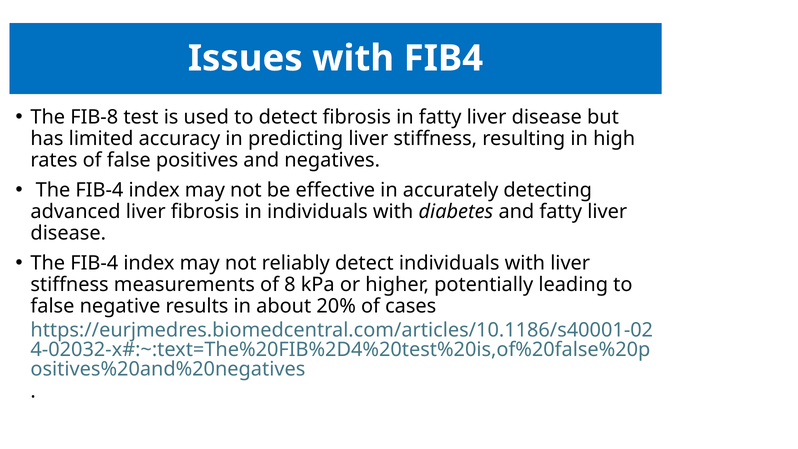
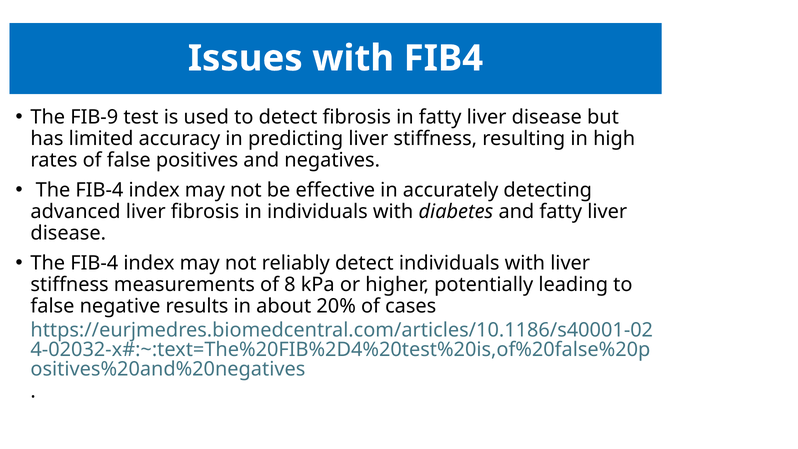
FIB-8: FIB-8 -> FIB-9
